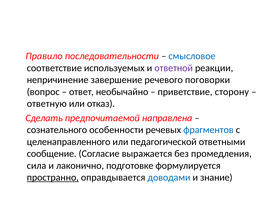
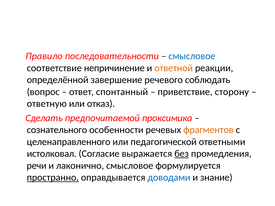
используемых: используемых -> непричинение
ответной colour: purple -> orange
непричинение: непричинение -> определённой
поговорки: поговорки -> соблюдать
необычайно: необычайно -> спонтанный
направлена: направлена -> проксимика
фрагментов colour: blue -> orange
сообщение: сообщение -> истолковал
без underline: none -> present
сила: сила -> речи
лаконично подготовке: подготовке -> смысловое
